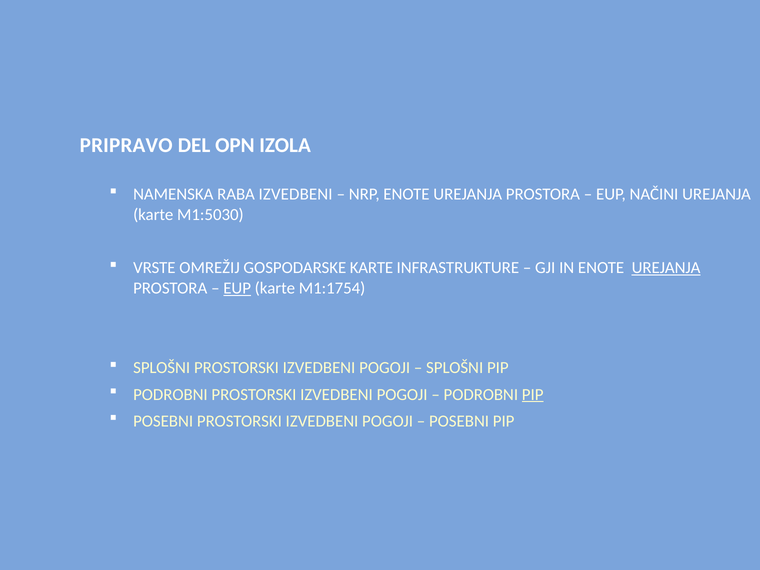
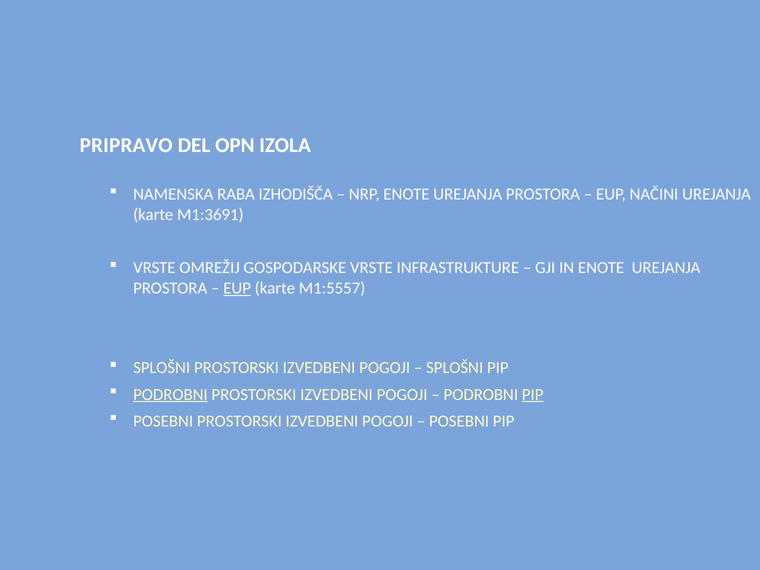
RABA IZVEDBENI: IZVEDBENI -> IZHODIŠČA
M1:5030: M1:5030 -> M1:3691
GOSPODARSKE KARTE: KARTE -> VRSTE
UREJANJA at (666, 268) underline: present -> none
M1:1754: M1:1754 -> M1:5557
PODROBNI at (170, 394) underline: none -> present
